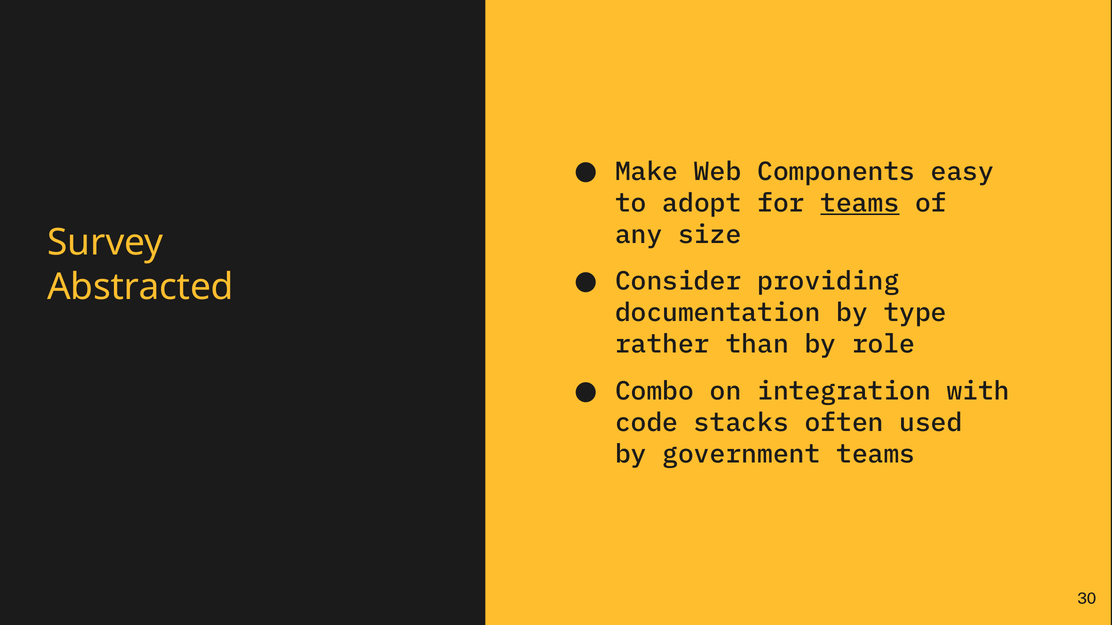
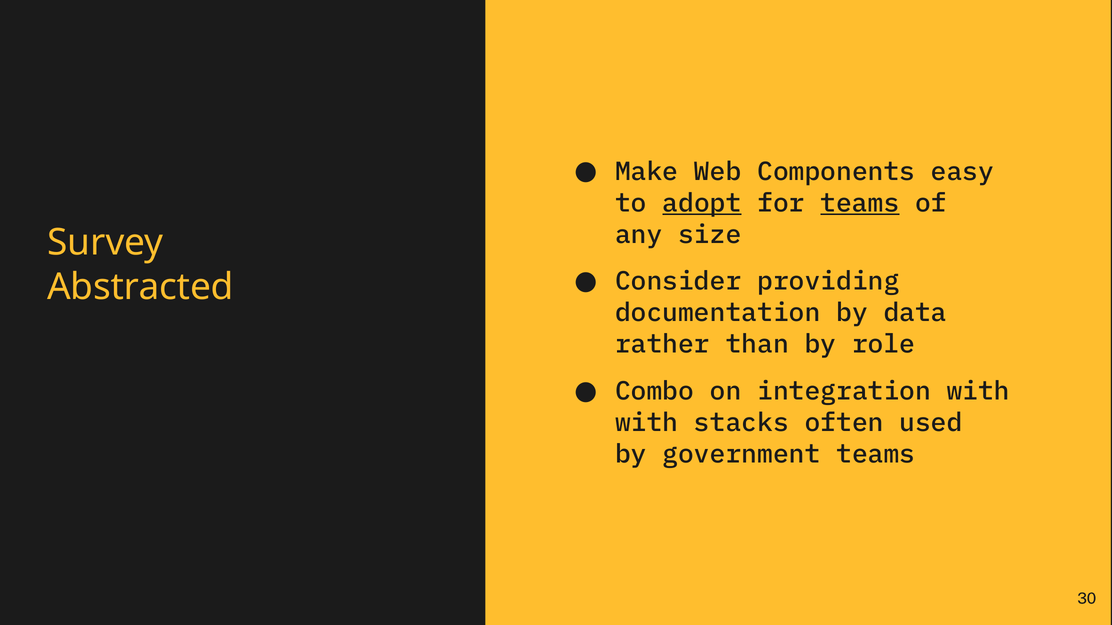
adopt underline: none -> present
type: type -> data
code at (647, 423): code -> with
